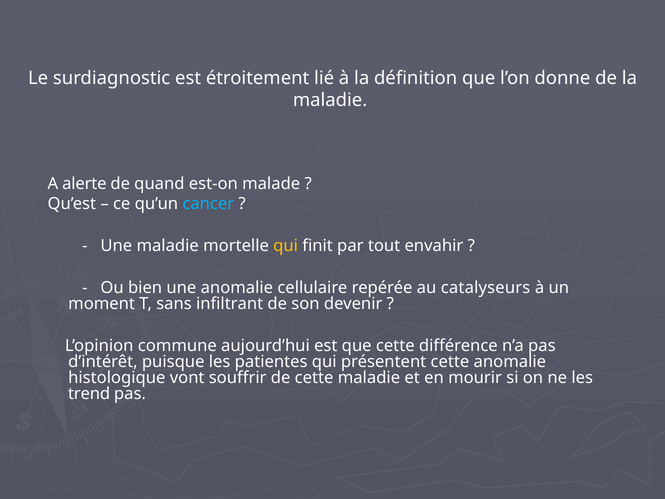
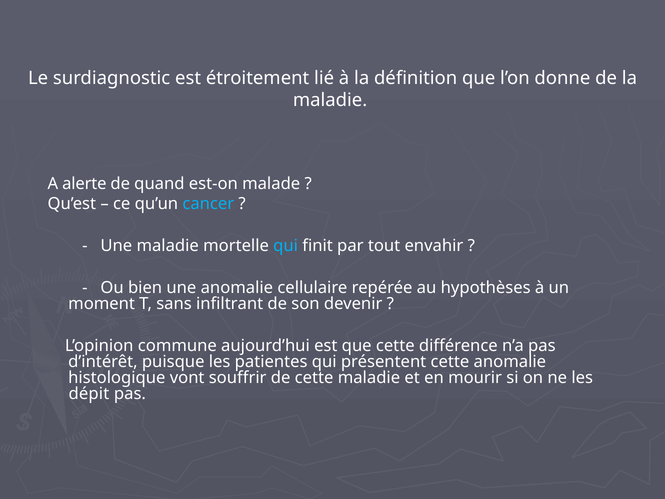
qui at (286, 245) colour: yellow -> light blue
catalyseurs: catalyseurs -> hypothèses
trend: trend -> dépit
